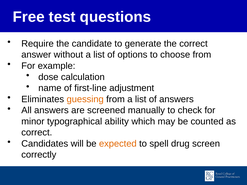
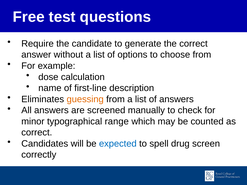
adjustment: adjustment -> description
ability: ability -> range
expected colour: orange -> blue
